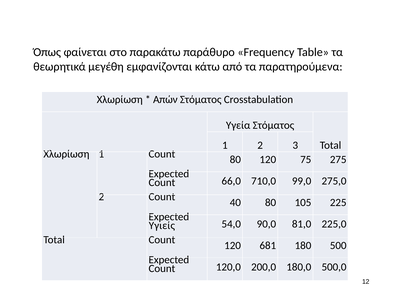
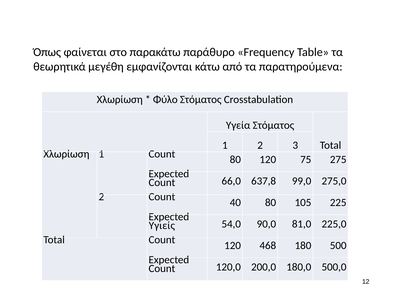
Απών: Απών -> Φύλο
710,0: 710,0 -> 637,8
681: 681 -> 468
